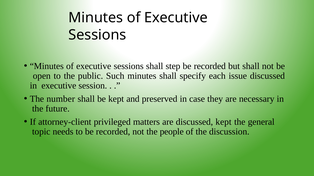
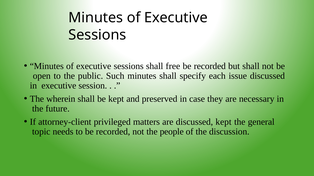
step: step -> free
number: number -> wherein
